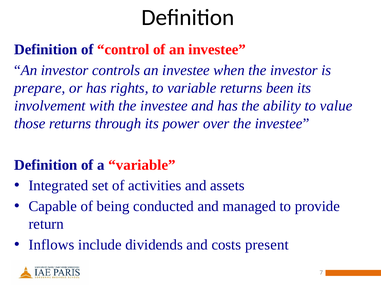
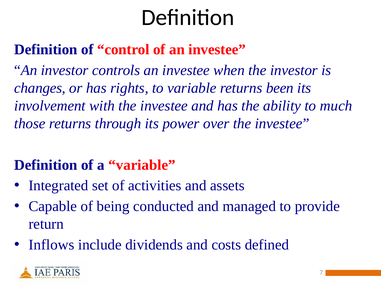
prepare: prepare -> changes
value: value -> much
present: present -> defined
